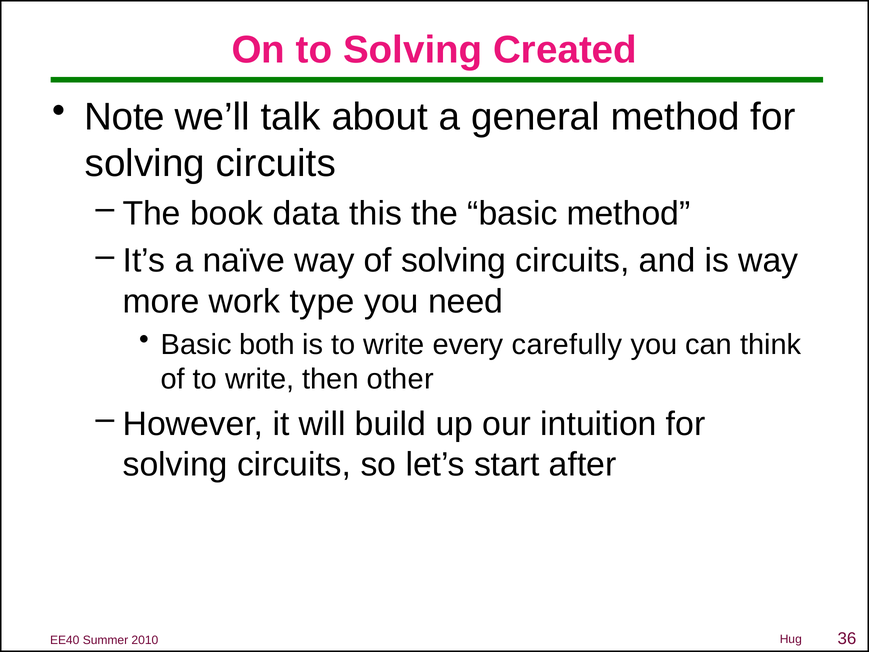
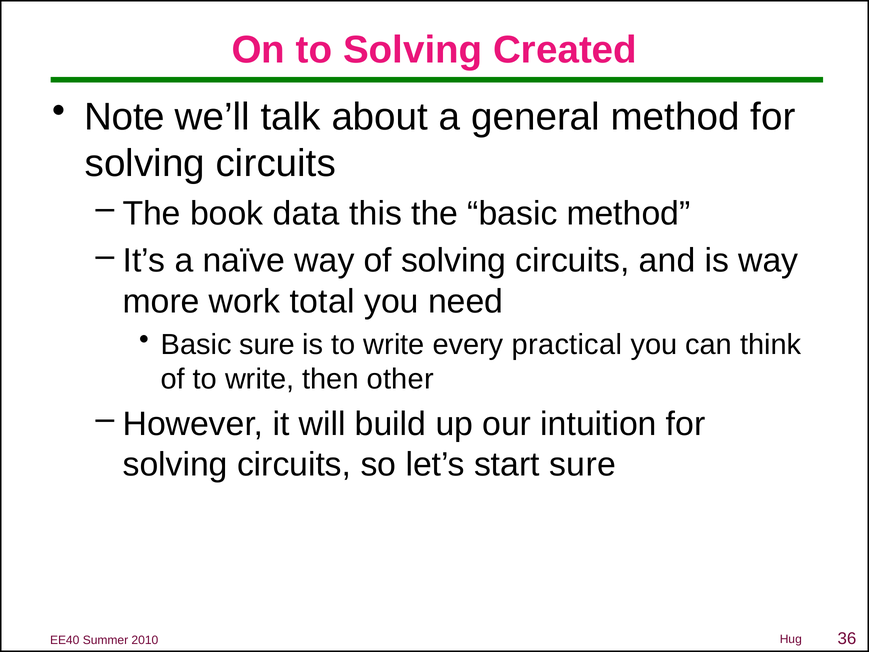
type: type -> total
Basic both: both -> sure
carefully: carefully -> practical
start after: after -> sure
